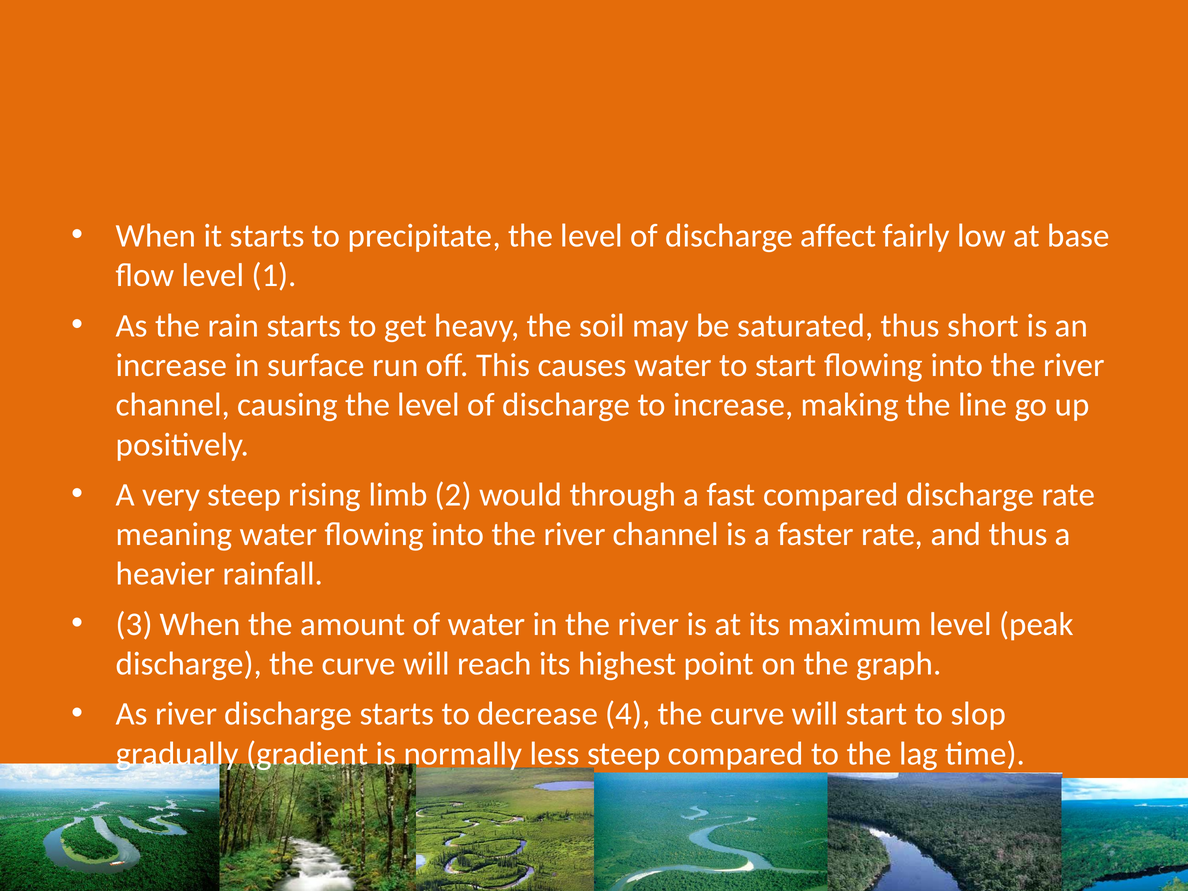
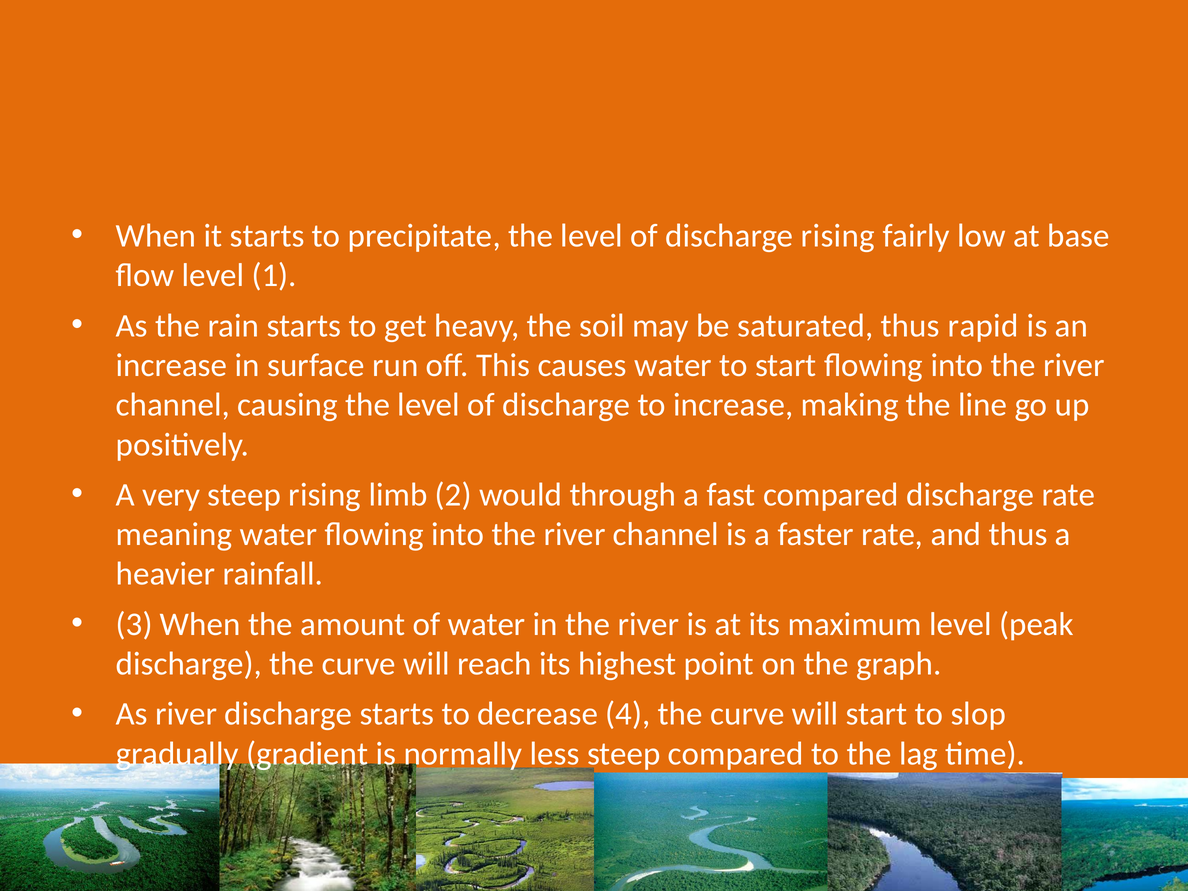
discharge affect: affect -> rising
short: short -> rapid
